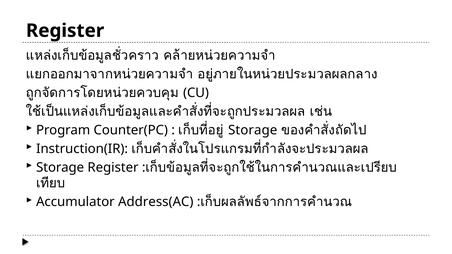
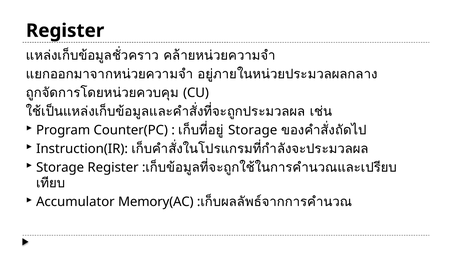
Address(AC: Address(AC -> Memory(AC
